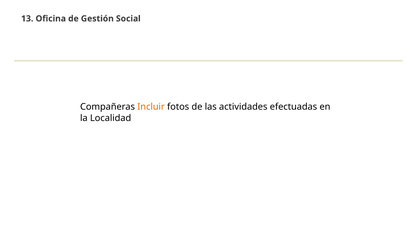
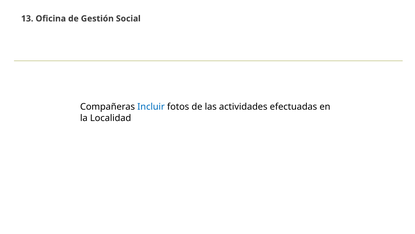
Incluir colour: orange -> blue
